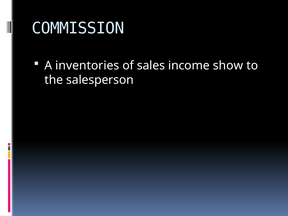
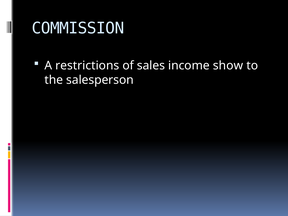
inventories: inventories -> restrictions
